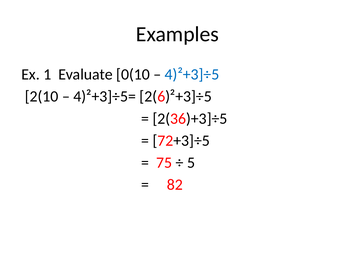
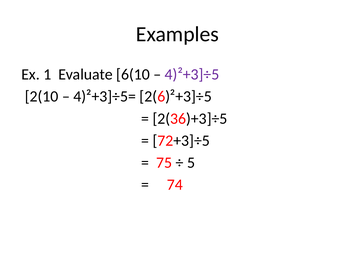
0(10: 0(10 -> 6(10
4)²+3]÷5 colour: blue -> purple
82: 82 -> 74
